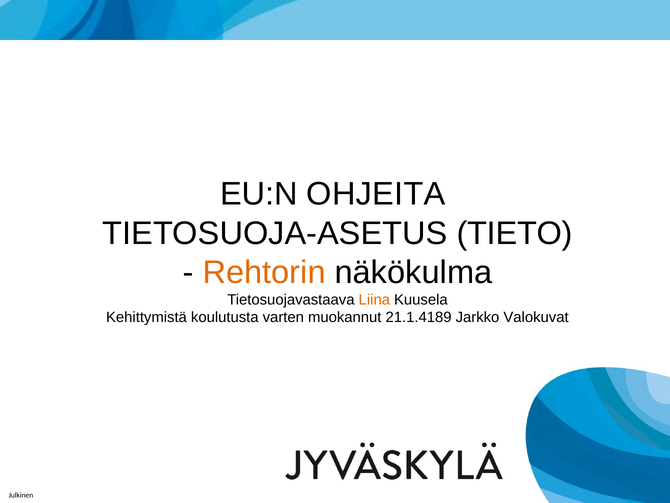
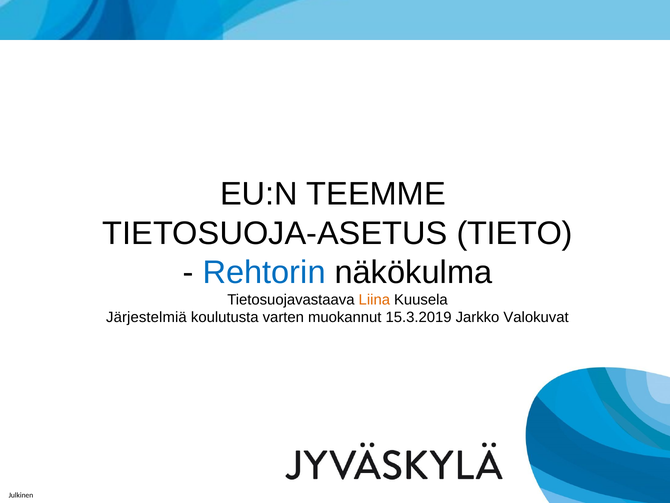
OHJEITA: OHJEITA -> TEEMME
Rehtorin colour: orange -> blue
Kehittymistä: Kehittymistä -> Järjestelmiä
21.1.4189: 21.1.4189 -> 15.3.2019
